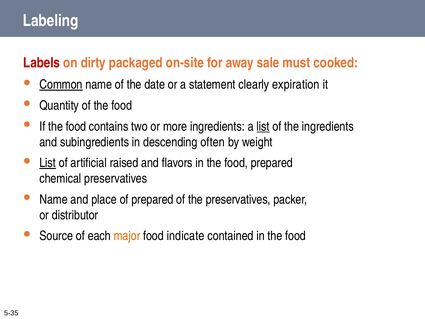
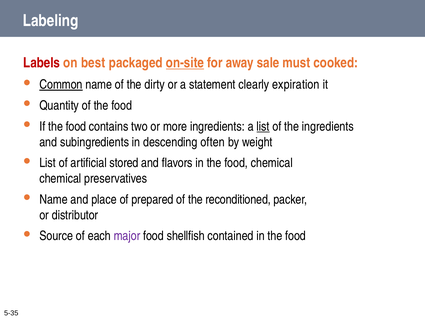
dirty: dirty -> best
on-site underline: none -> present
date: date -> dirty
List at (48, 163) underline: present -> none
raised: raised -> stored
food prepared: prepared -> chemical
the preservatives: preservatives -> reconditioned
major colour: orange -> purple
indicate: indicate -> shellfish
